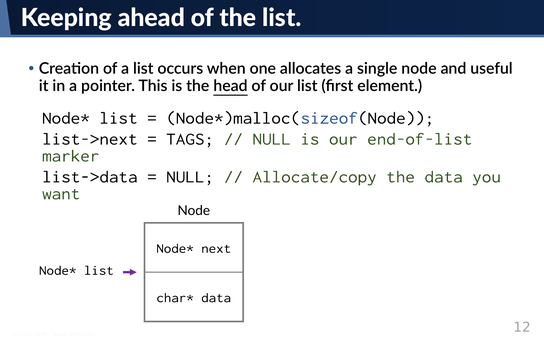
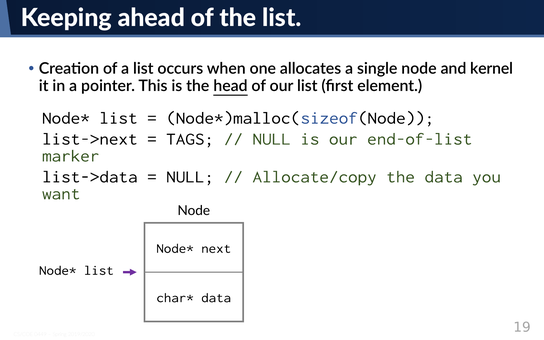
useful: useful -> kernel
12: 12 -> 19
